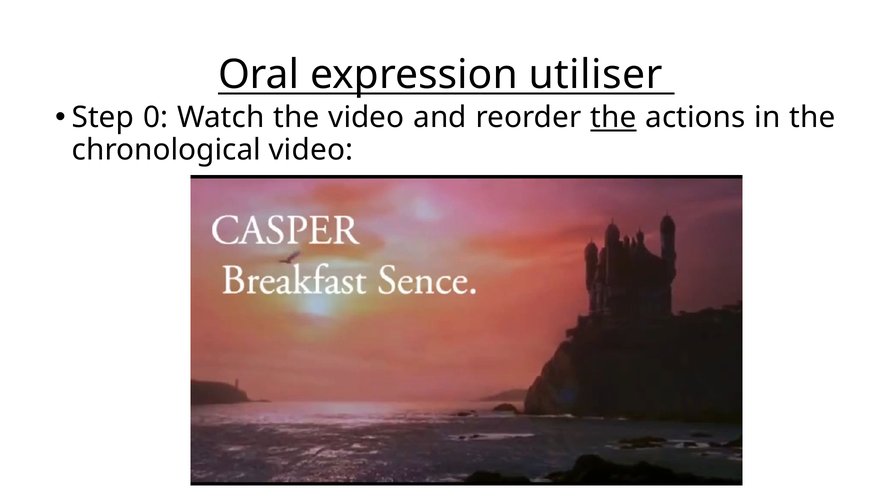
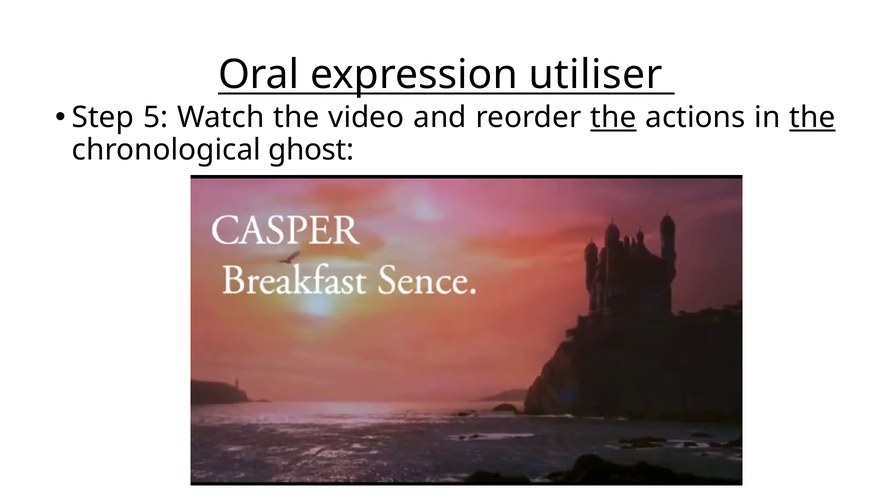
0: 0 -> 5
the at (812, 118) underline: none -> present
chronological video: video -> ghost
